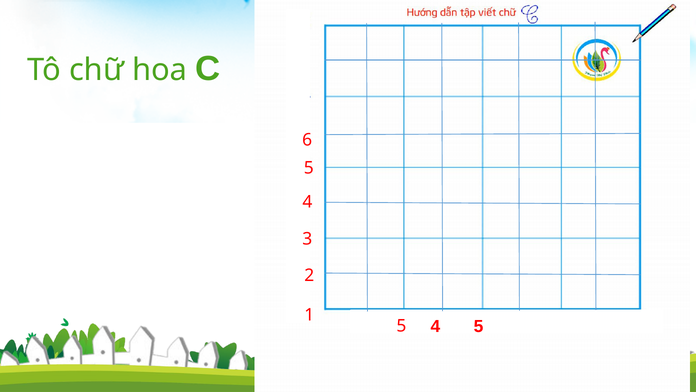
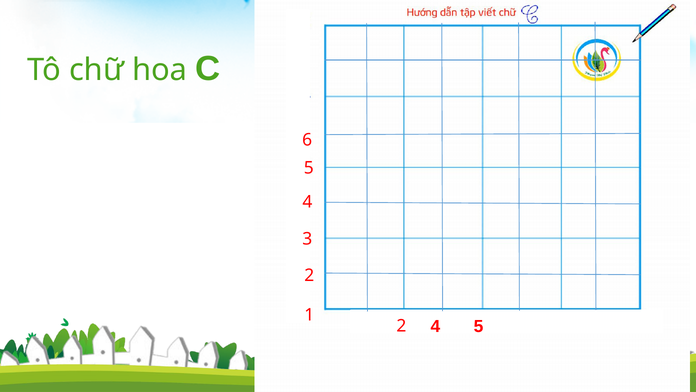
5 at (401, 325): 5 -> 2
